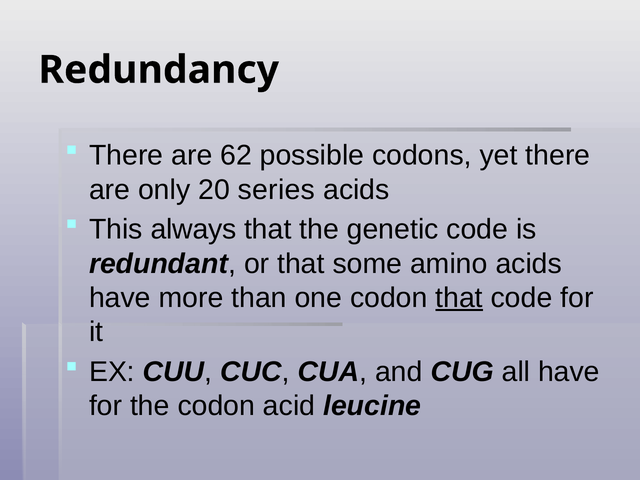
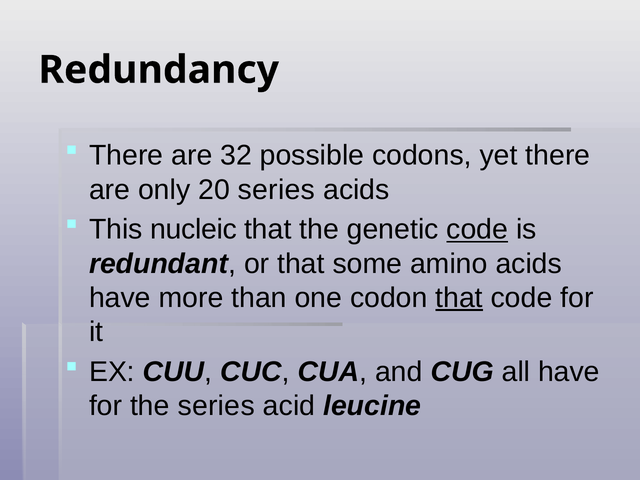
62: 62 -> 32
always: always -> nucleic
code at (477, 230) underline: none -> present
the codon: codon -> series
